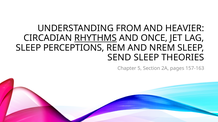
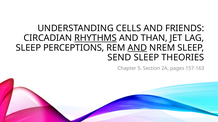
FROM: FROM -> CELLS
HEAVIER: HEAVIER -> FRIENDS
ONCE: ONCE -> THAN
AND at (137, 48) underline: none -> present
